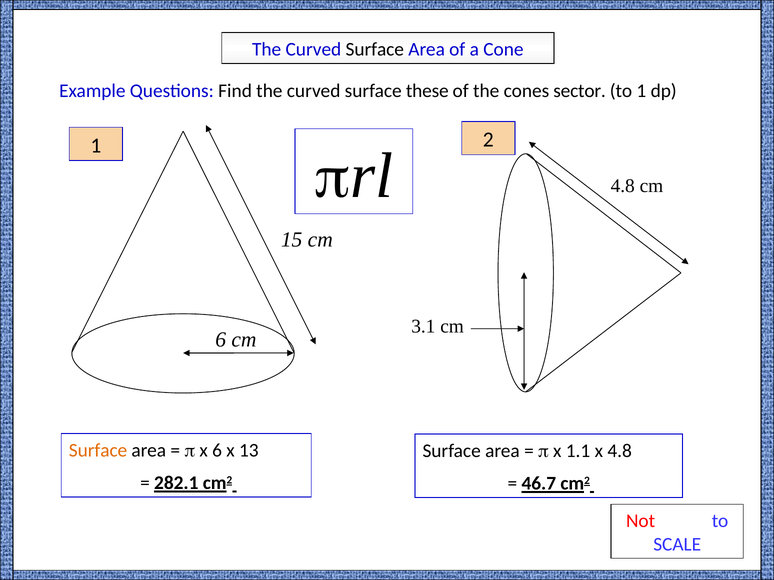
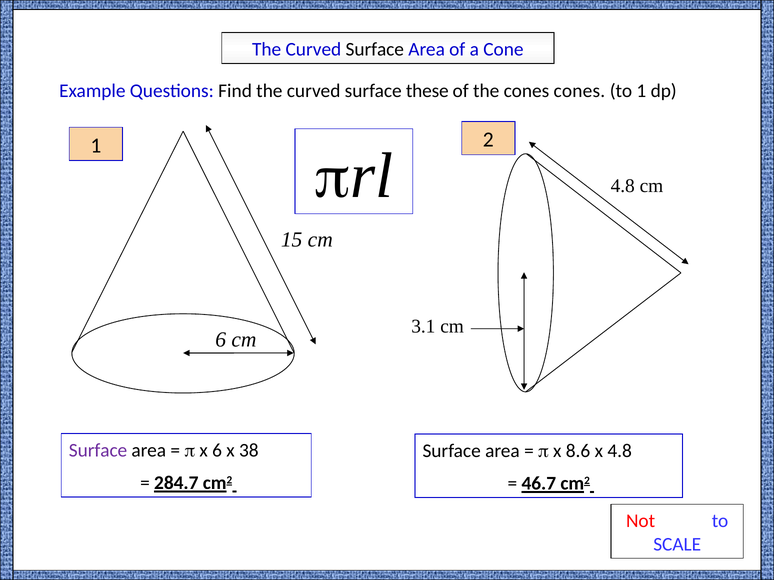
cones sector: sector -> cones
Surface at (98, 451) colour: orange -> purple
13: 13 -> 38
1.1: 1.1 -> 8.6
282.1: 282.1 -> 284.7
